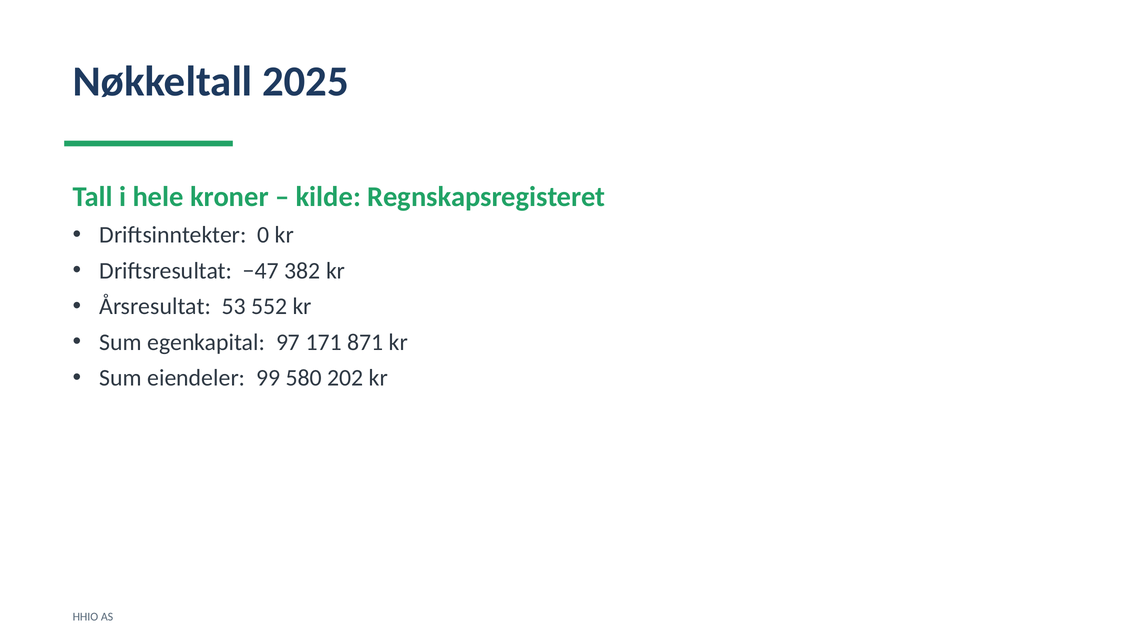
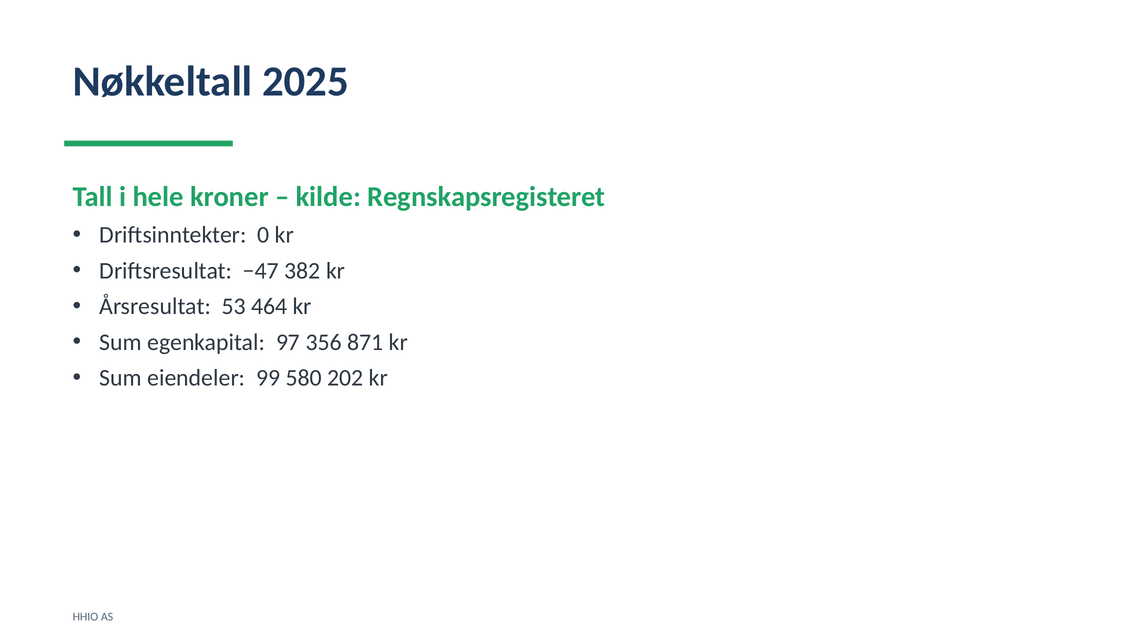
552: 552 -> 464
171: 171 -> 356
